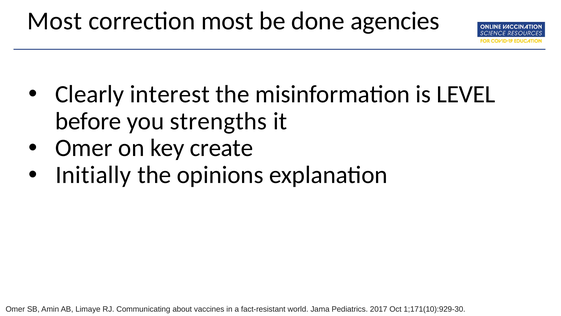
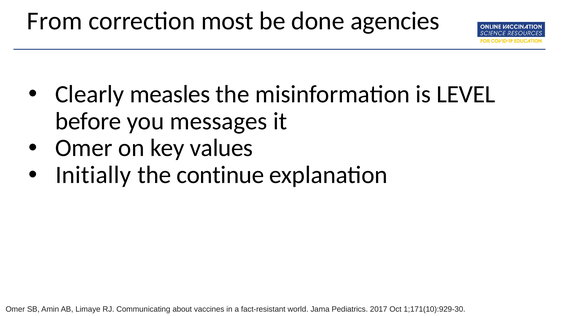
Most at (55, 21): Most -> From
interest: interest -> measles
strengths: strengths -> messages
create: create -> values
opinions: opinions -> continue
